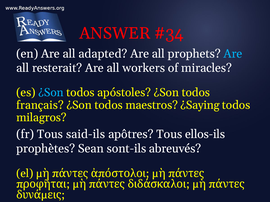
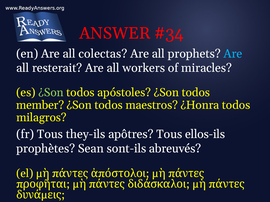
adapted: adapted -> colectas
¿Son at (51, 93) colour: light blue -> light green
français: français -> member
¿Saying: ¿Saying -> ¿Honra
said-ils: said-ils -> they-ils
